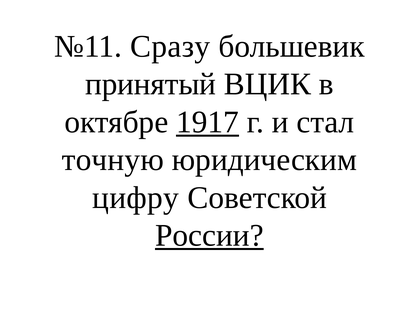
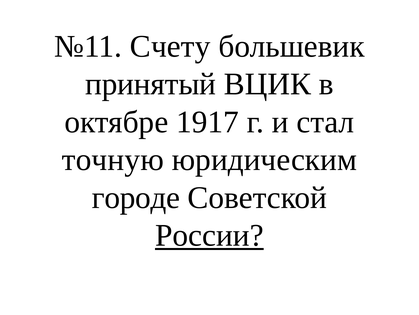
Сразу: Сразу -> Счету
1917 underline: present -> none
цифру: цифру -> городе
